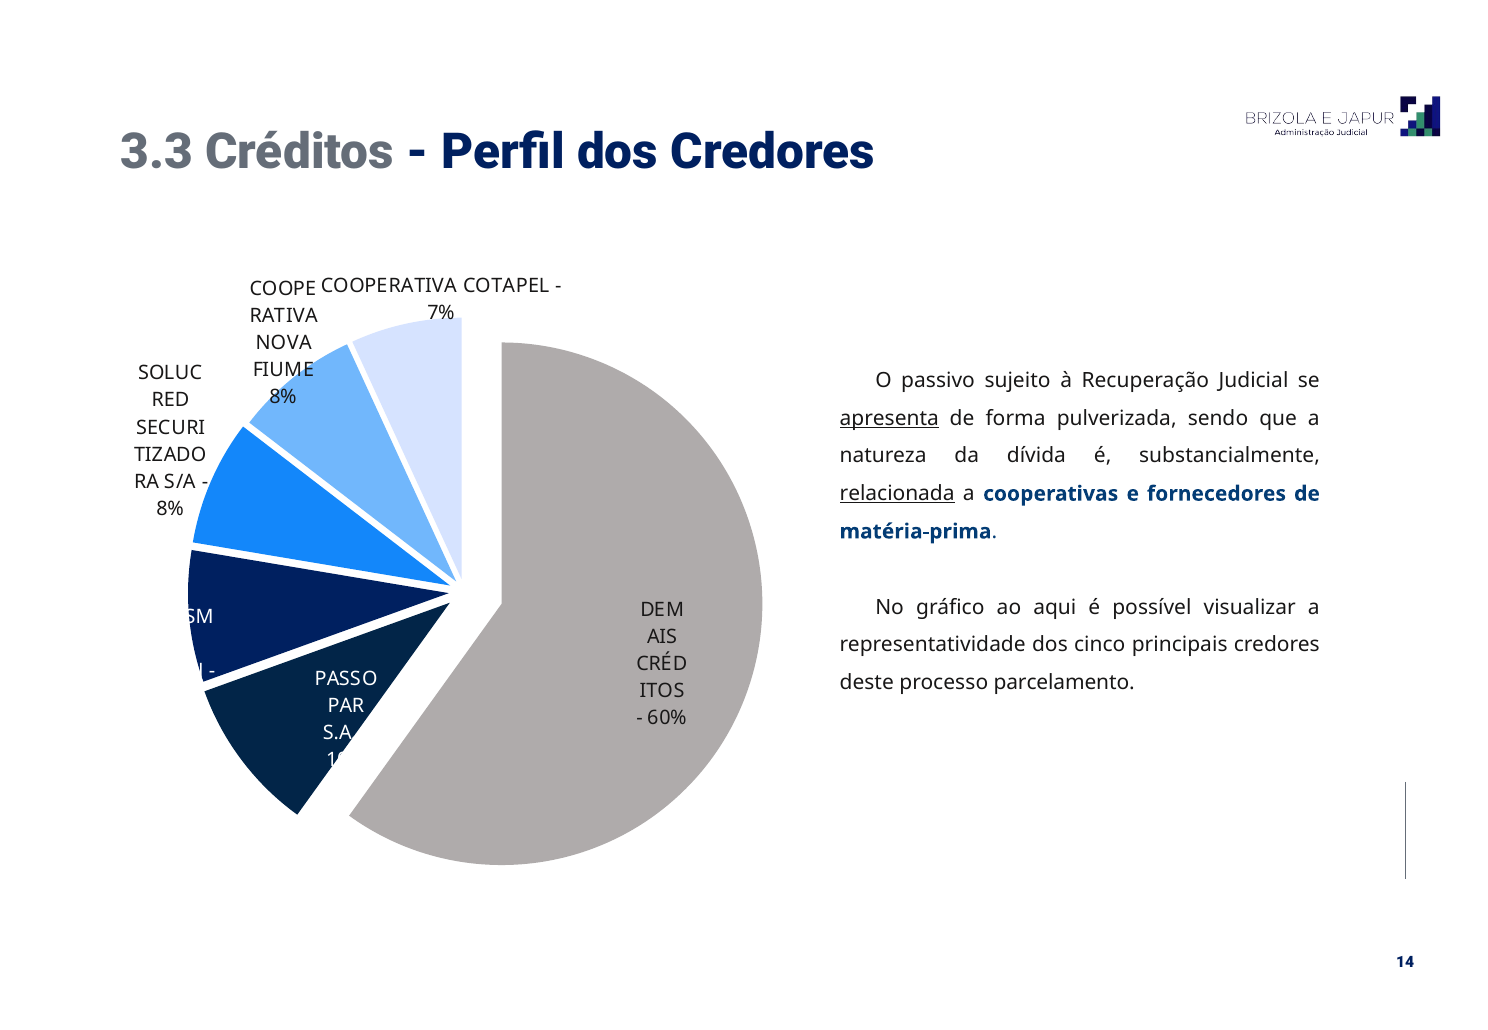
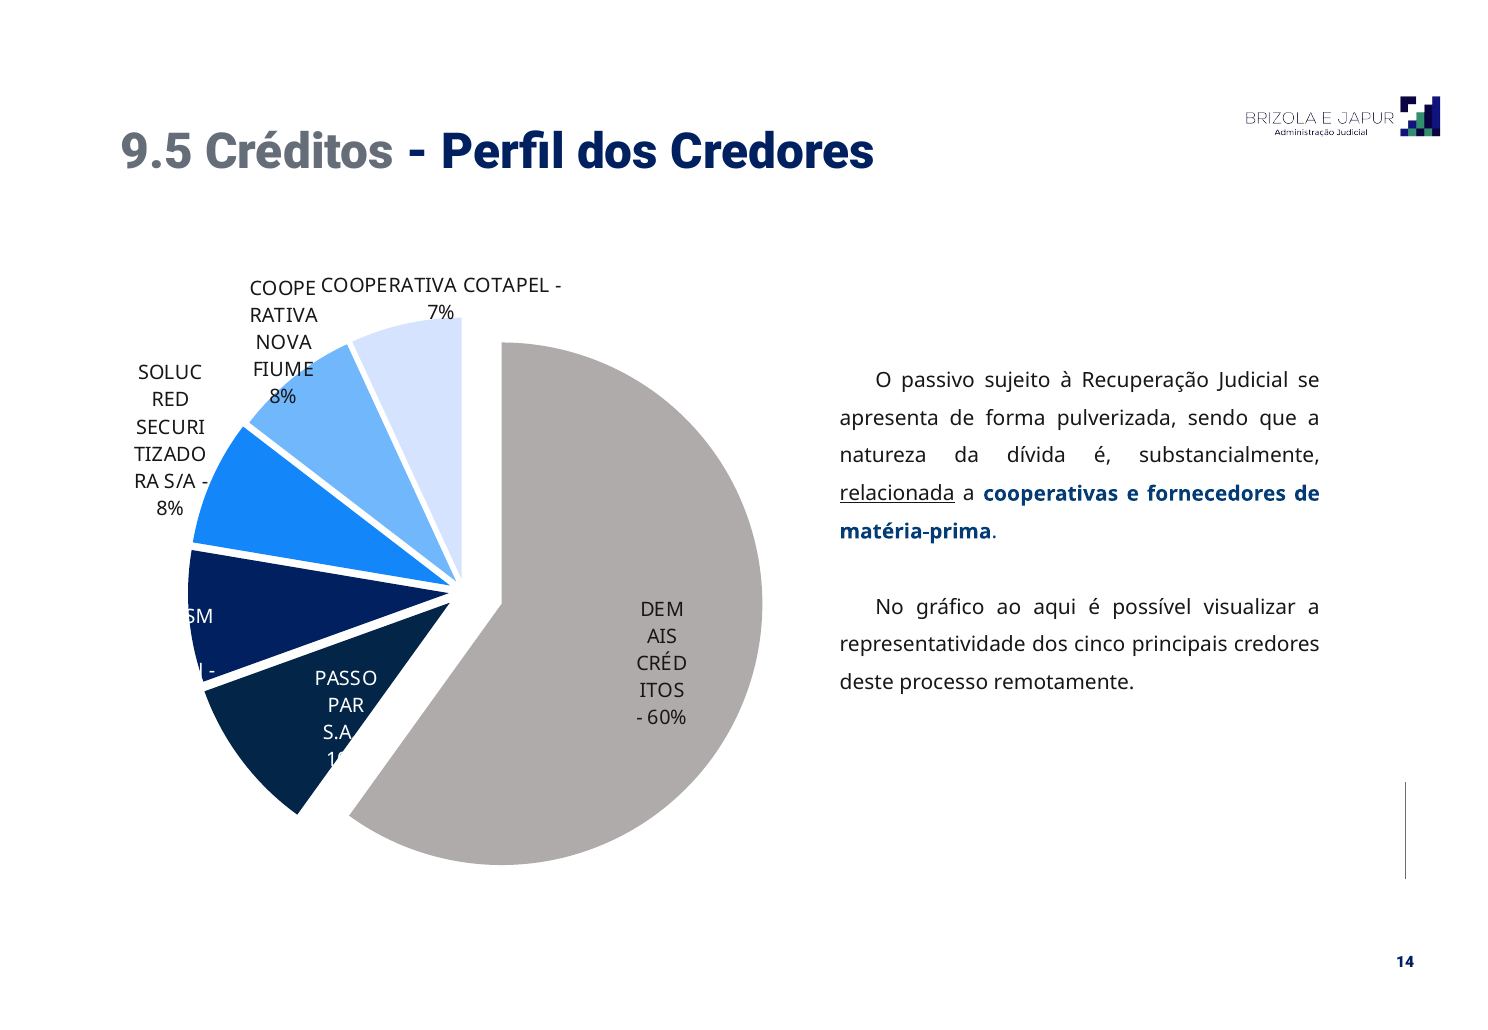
3.3: 3.3 -> 9.5
apresenta underline: present -> none
parcelamento: parcelamento -> remotamente
